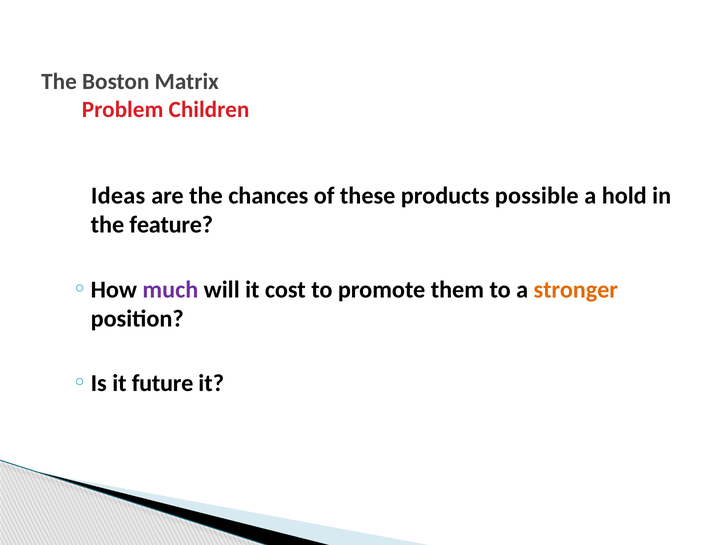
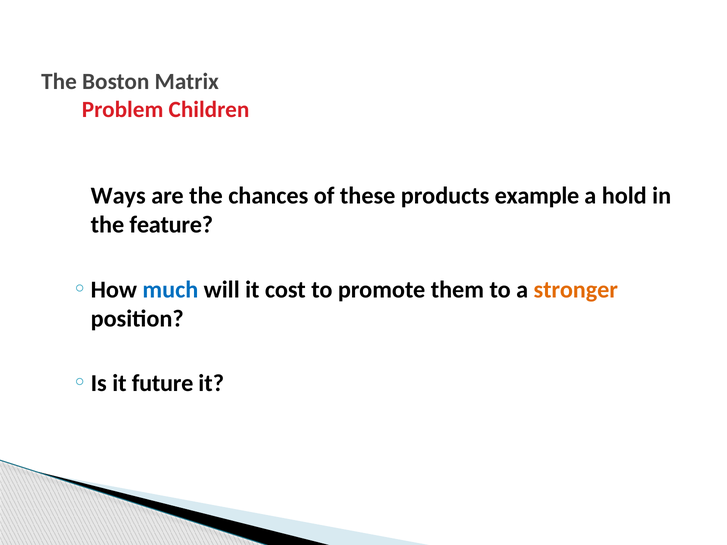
Ideas: Ideas -> Ways
possible: possible -> example
much colour: purple -> blue
